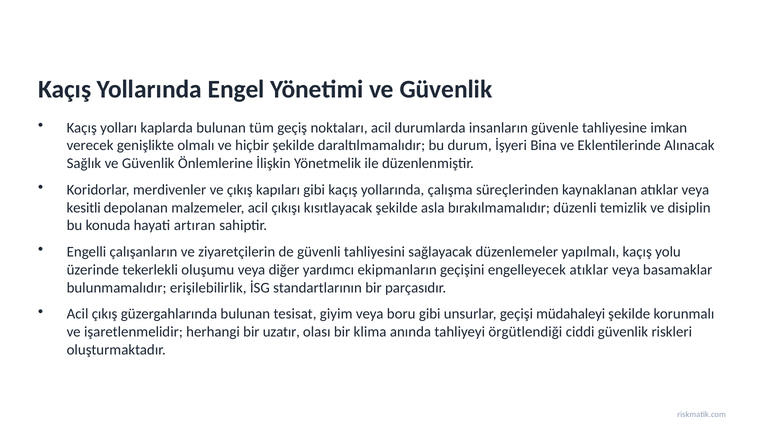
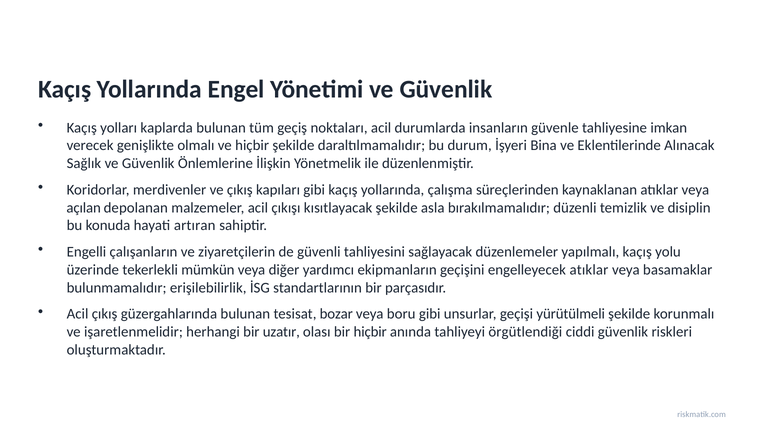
kesitli: kesitli -> açılan
oluşumu: oluşumu -> mümkün
giyim: giyim -> bozar
müdahaleyi: müdahaleyi -> yürütülmeli
bir klima: klima -> hiçbir
